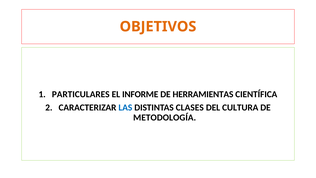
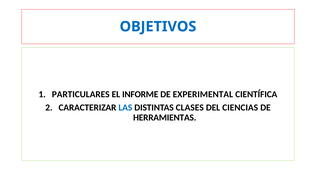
OBJETIVOS colour: orange -> blue
HERRAMIENTAS: HERRAMIENTAS -> EXPERIMENTAL
CULTURA: CULTURA -> CIENCIAS
METODOLOGÍA: METODOLOGÍA -> HERRAMIENTAS
